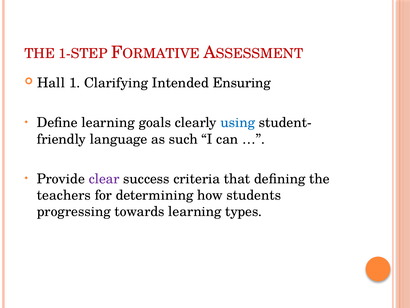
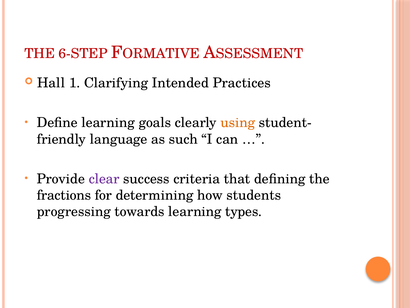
1-STEP: 1-STEP -> 6-STEP
Ensuring: Ensuring -> Practices
using colour: blue -> orange
teachers: teachers -> fractions
